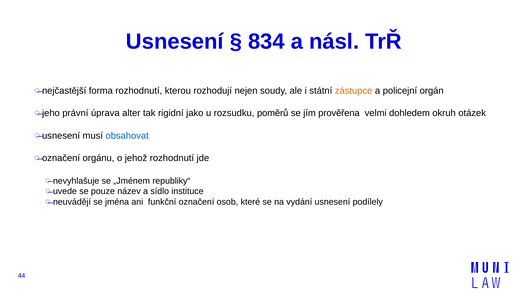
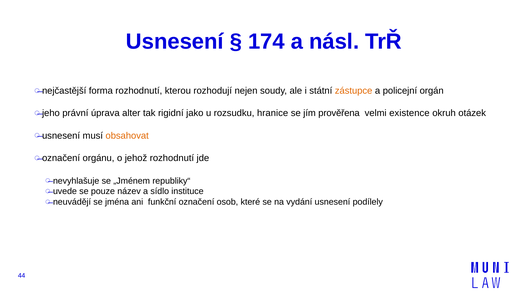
834: 834 -> 174
poměrů: poměrů -> hranice
dohledem: dohledem -> existence
obsahovat colour: blue -> orange
